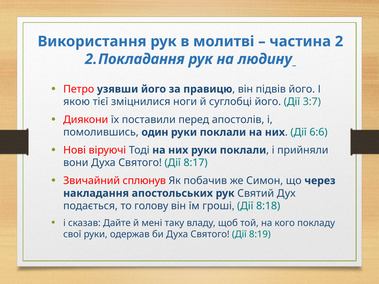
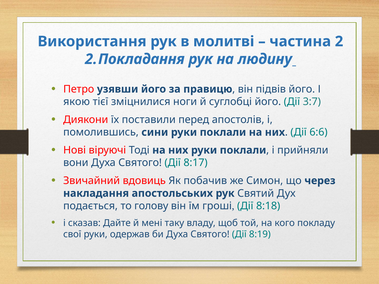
один: один -> сини
сплюнув: сплюнув -> вдовиць
